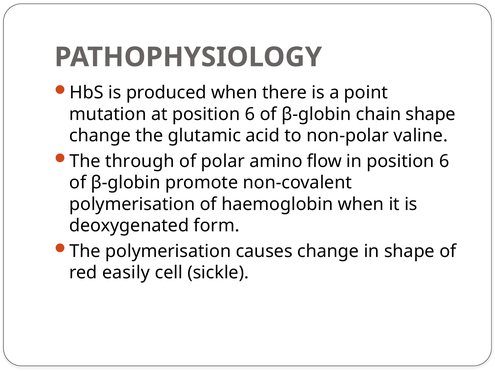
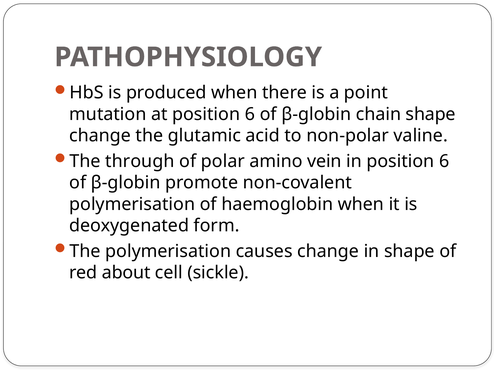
flow: flow -> vein
easily: easily -> about
